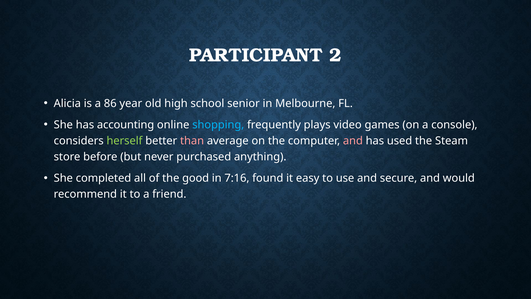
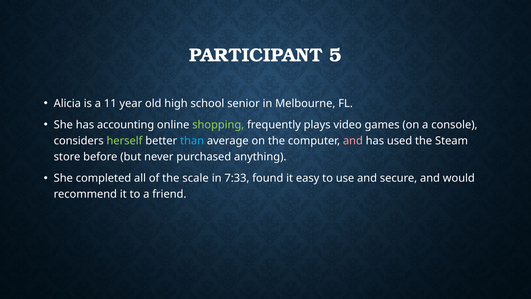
2: 2 -> 5
86: 86 -> 11
shopping colour: light blue -> light green
than colour: pink -> light blue
good: good -> scale
7:16: 7:16 -> 7:33
